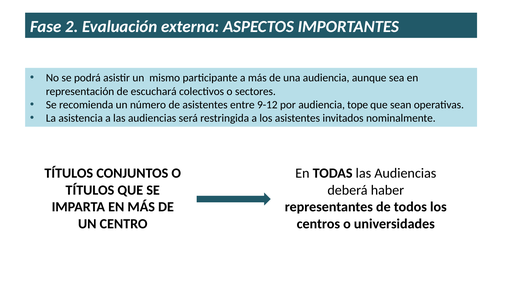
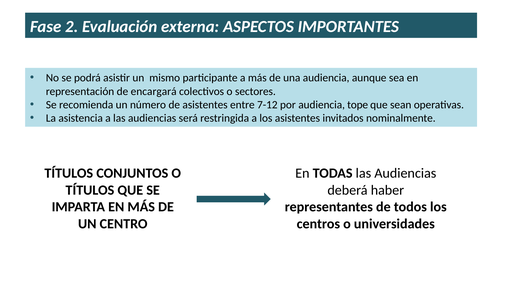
escuchará: escuchará -> encargará
9-12: 9-12 -> 7-12
